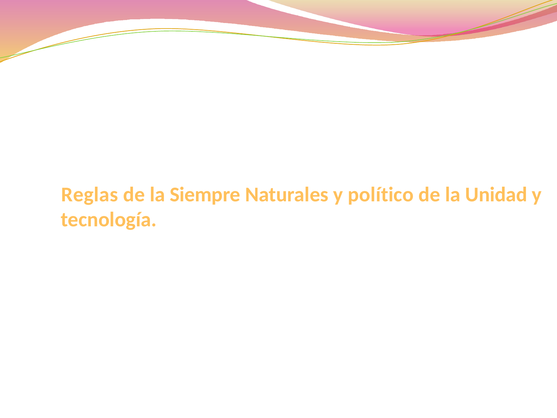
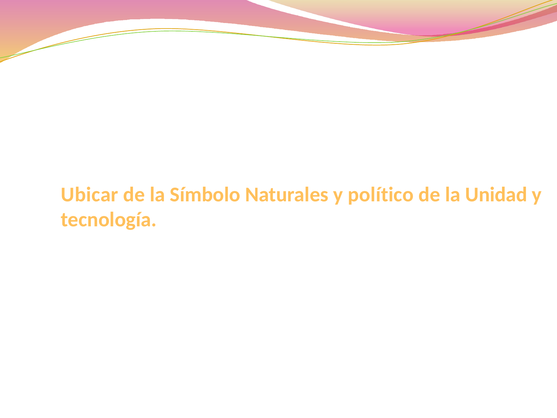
Reglas: Reglas -> Ubicar
Siempre: Siempre -> Símbolo
